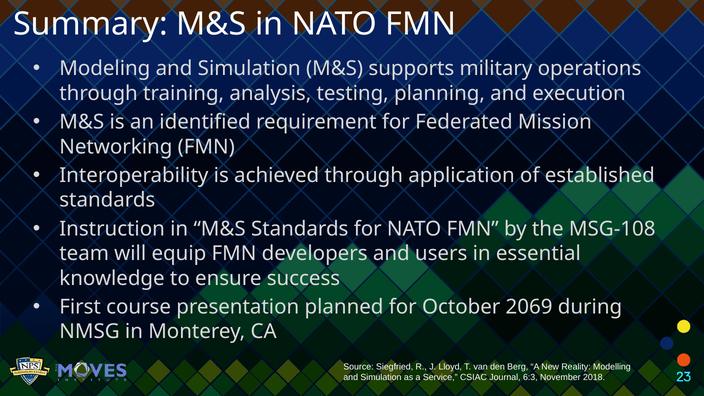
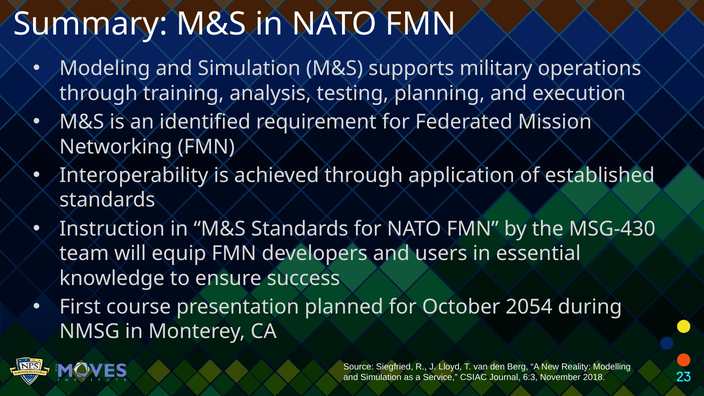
MSG-108: MSG-108 -> MSG-430
2069: 2069 -> 2054
